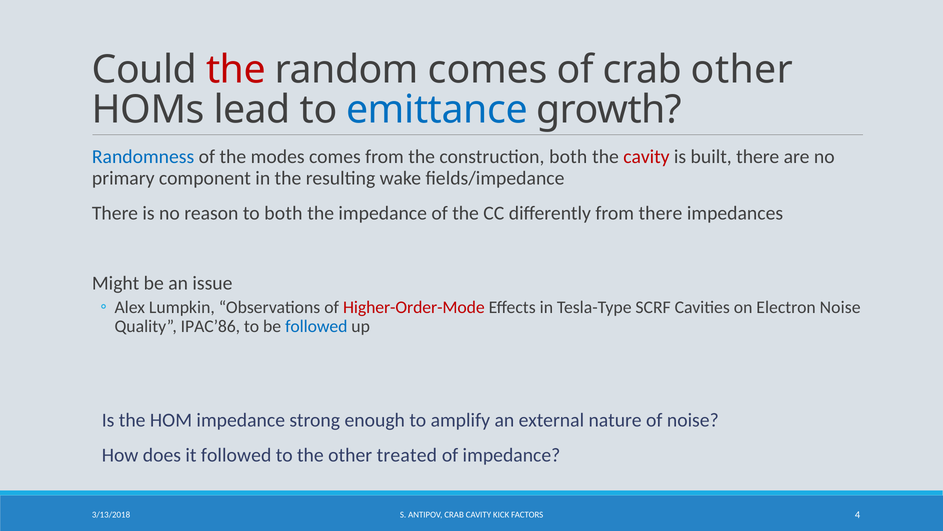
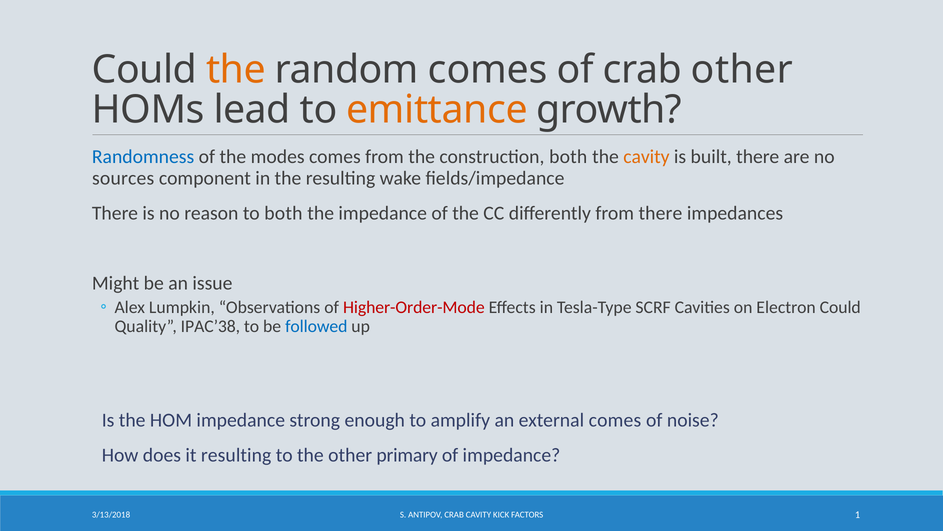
the at (236, 70) colour: red -> orange
emittance colour: blue -> orange
cavity at (646, 157) colour: red -> orange
primary: primary -> sources
Electron Noise: Noise -> Could
IPAC’86: IPAC’86 -> IPAC’38
external nature: nature -> comes
it followed: followed -> resulting
treated: treated -> primary
4: 4 -> 1
